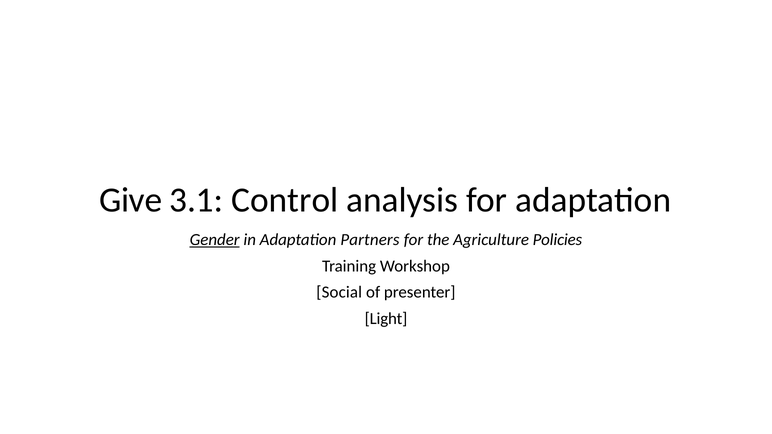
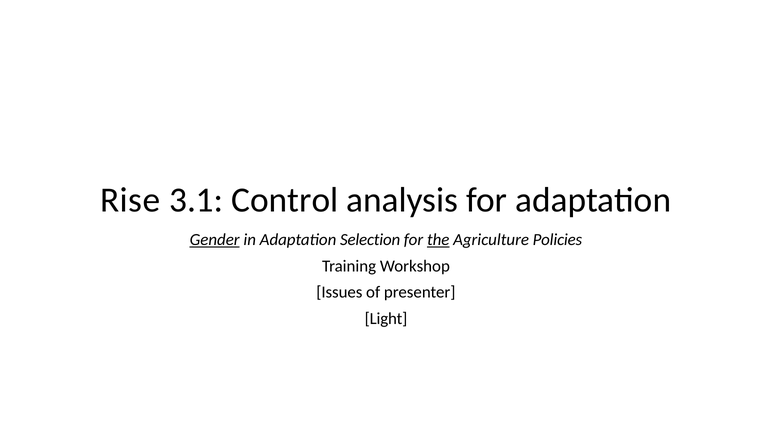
Give: Give -> Rise
Partners: Partners -> Selection
the underline: none -> present
Social: Social -> Issues
